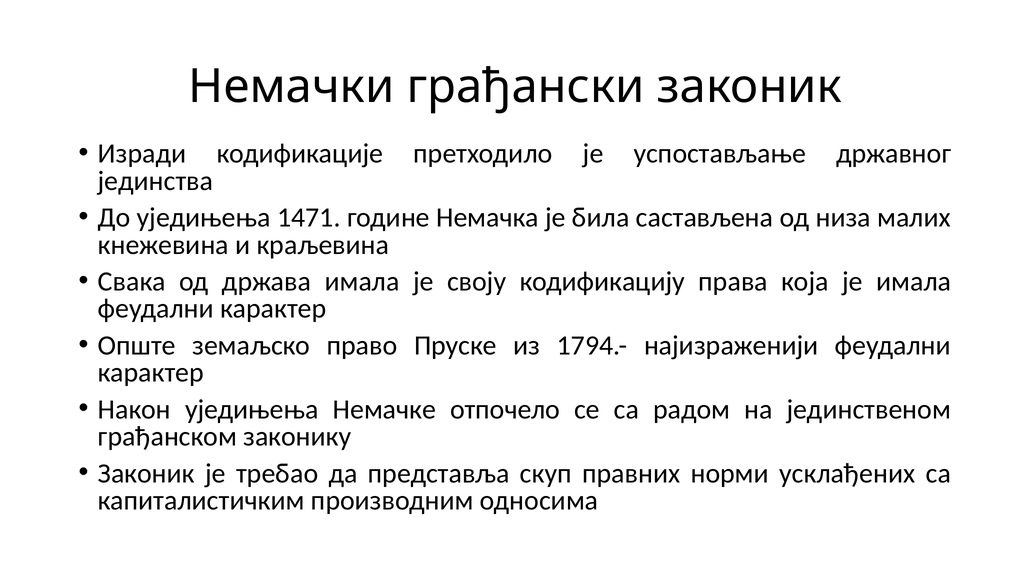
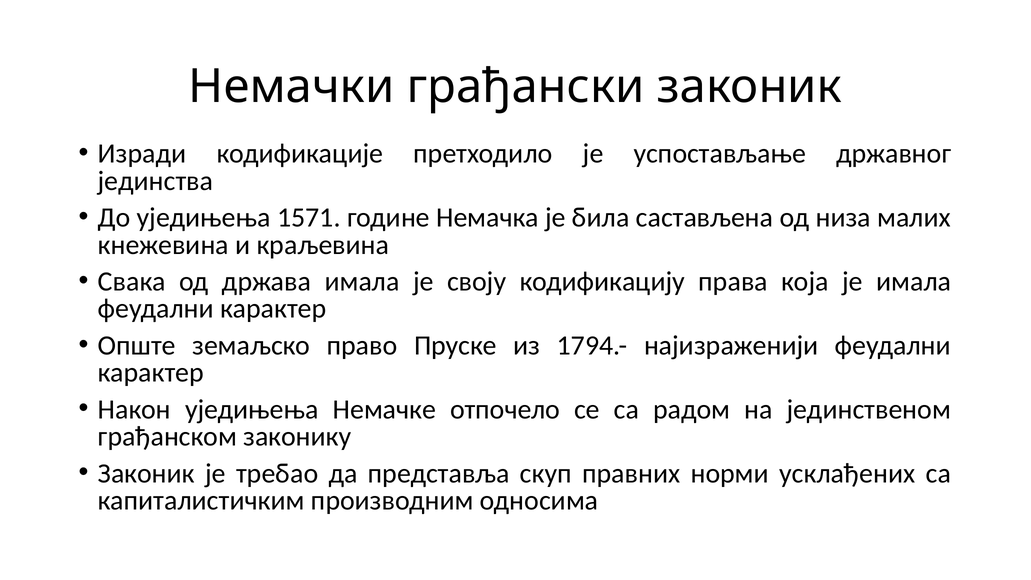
1471: 1471 -> 1571
